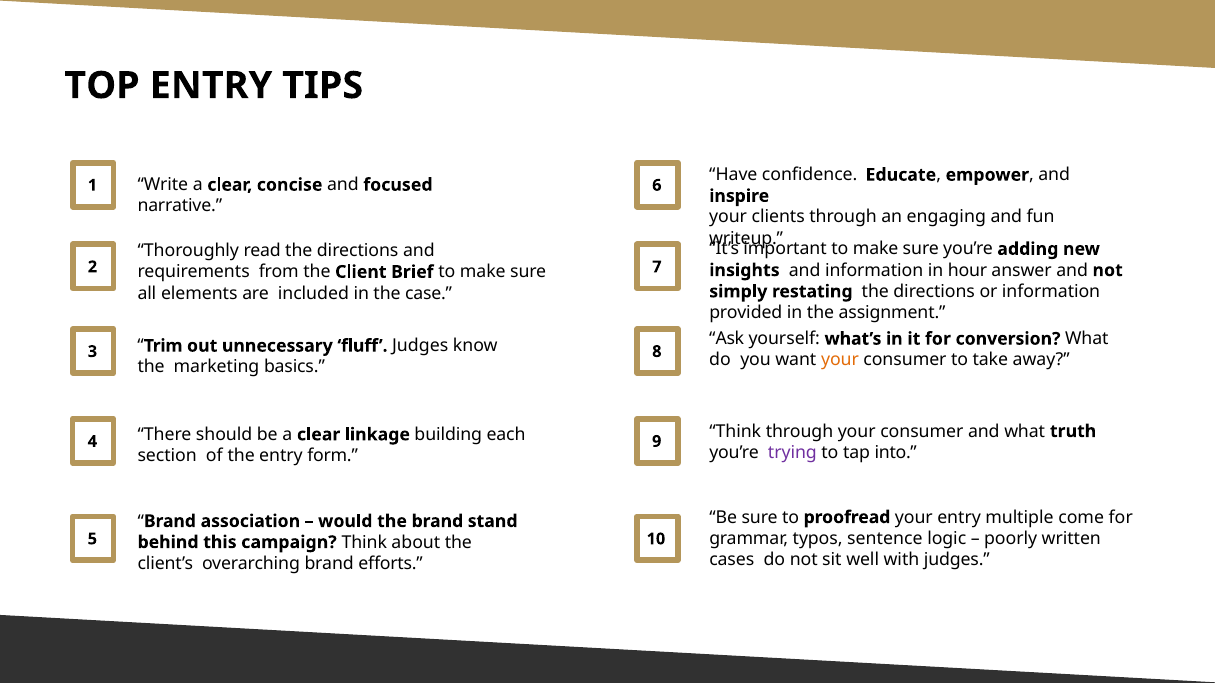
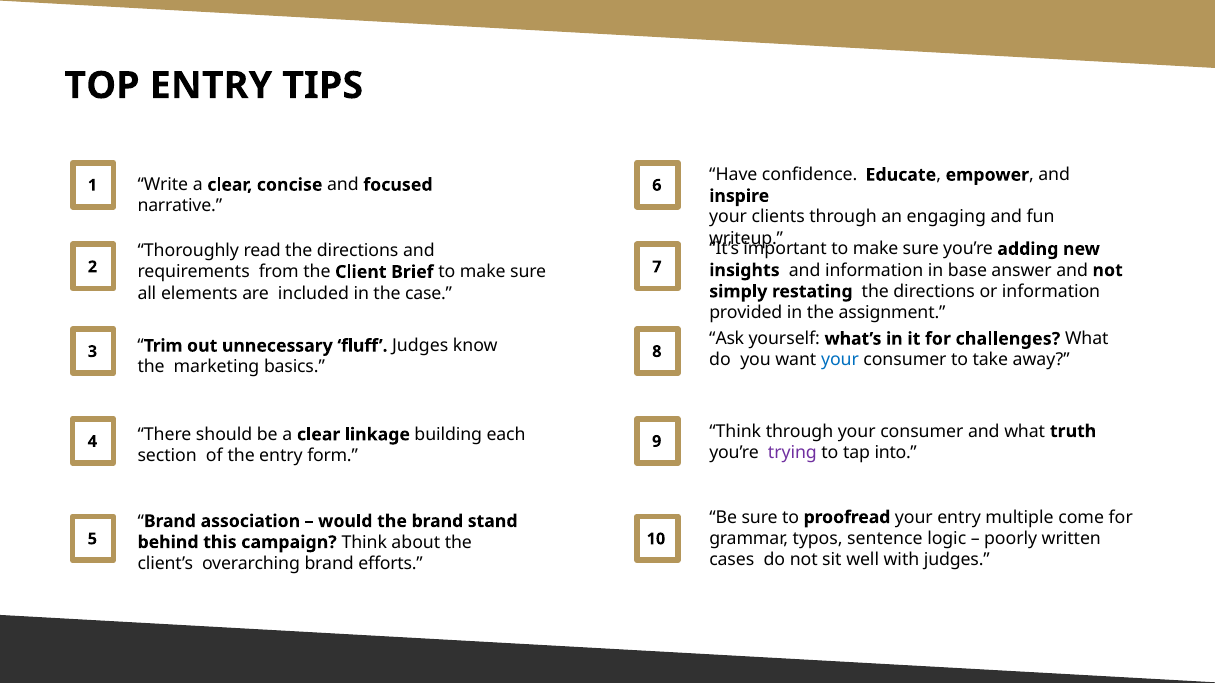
hour: hour -> base
conversion: conversion -> challenges
your at (840, 360) colour: orange -> blue
